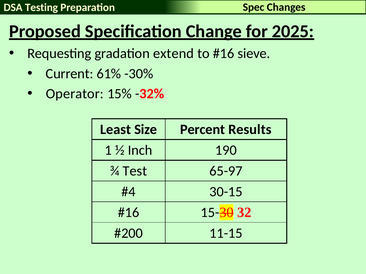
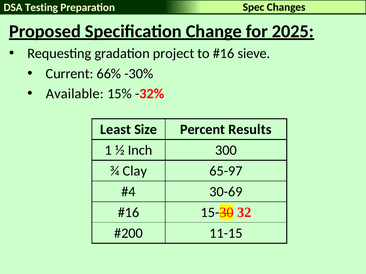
extend: extend -> project
61%: 61% -> 66%
Operator: Operator -> Available
190: 190 -> 300
Test: Test -> Clay
30-15: 30-15 -> 30-69
